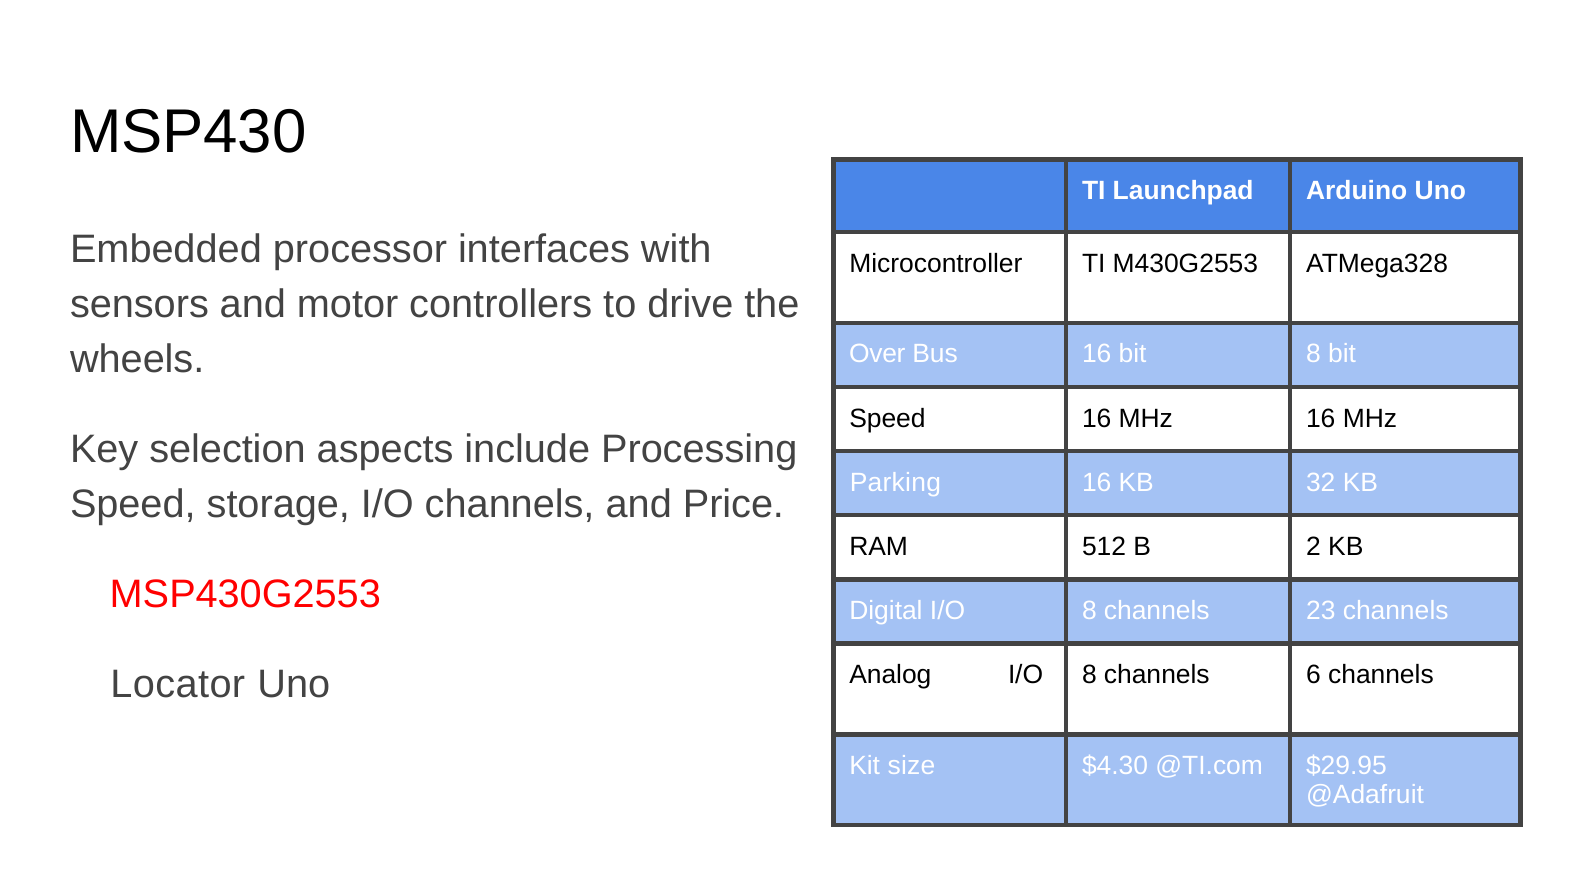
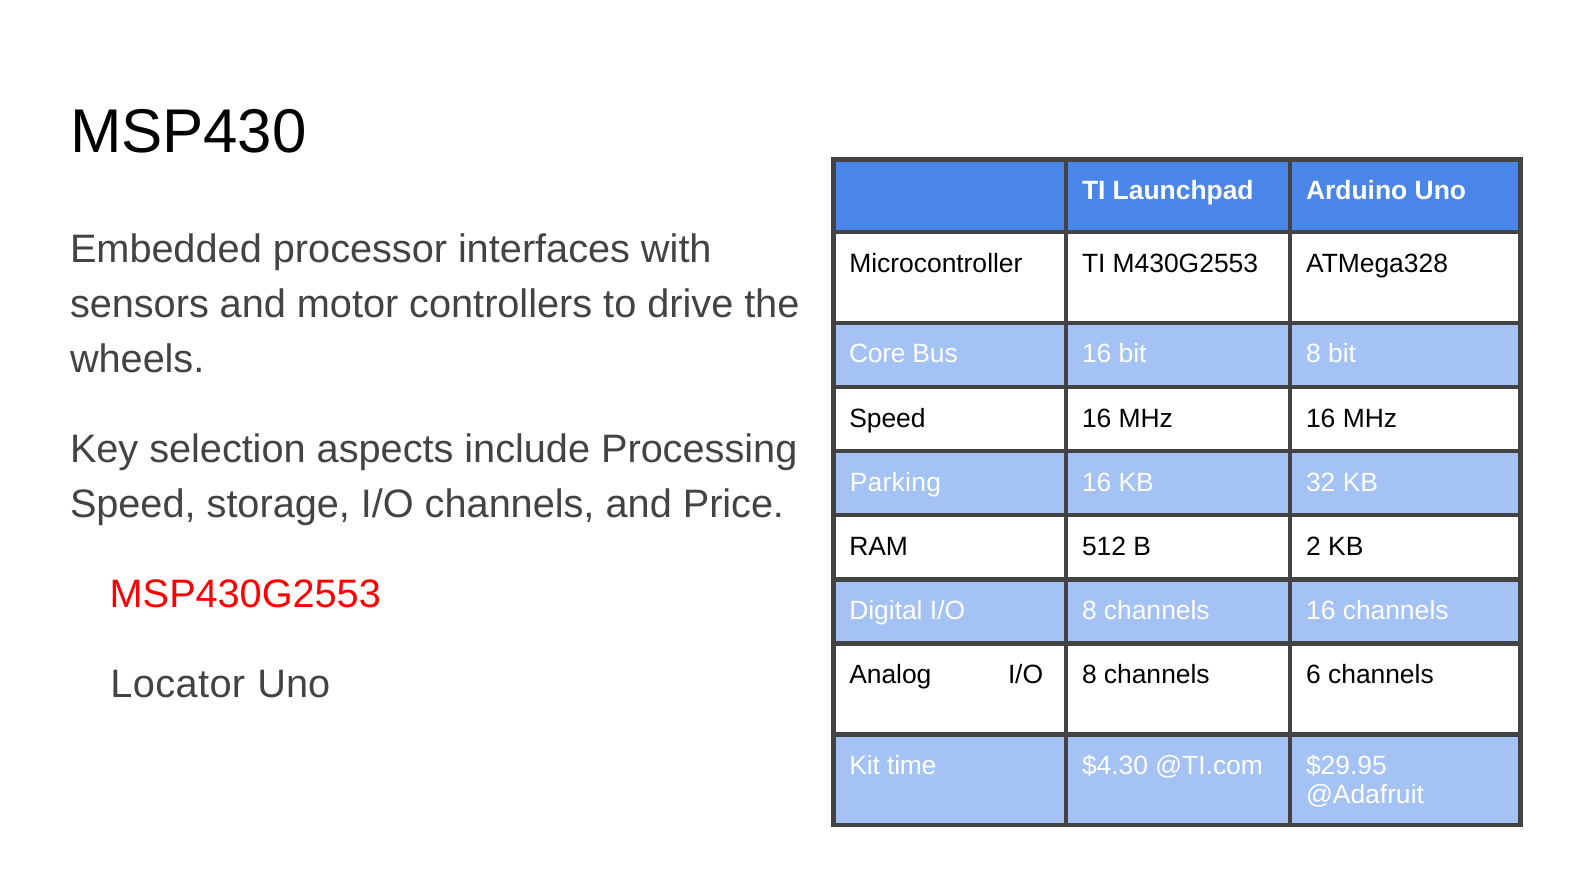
Over: Over -> Core
channels 23: 23 -> 16
size: size -> time
